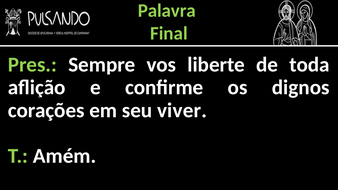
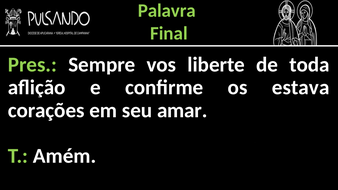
dignos: dignos -> estava
viver: viver -> amar
